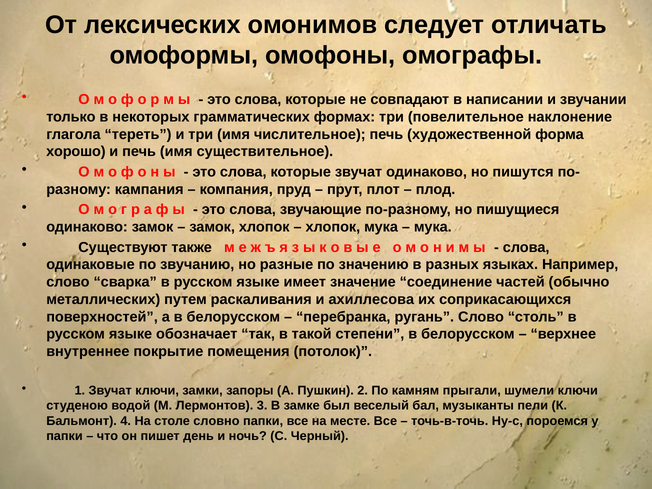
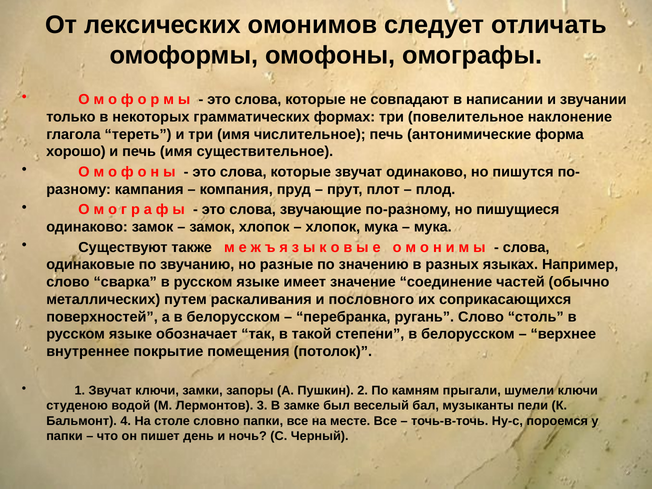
художественной: художественной -> антонимические
ахиллесова: ахиллесова -> пословного
